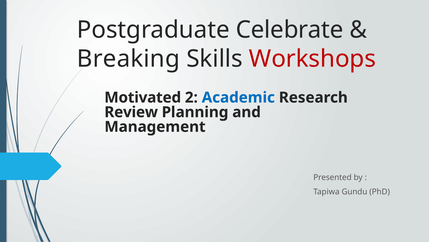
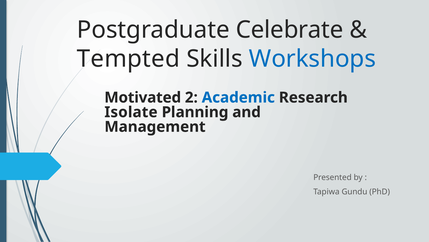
Breaking: Breaking -> Tempted
Workshops colour: red -> blue
Review: Review -> Isolate
